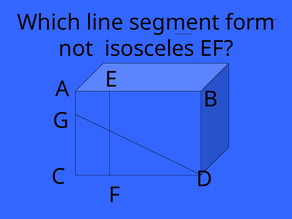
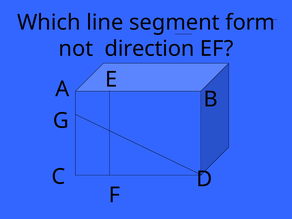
isosceles: isosceles -> direction
